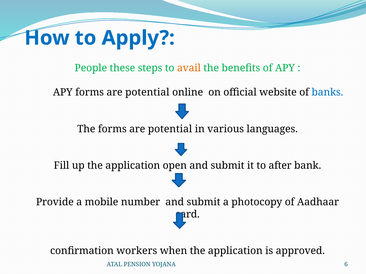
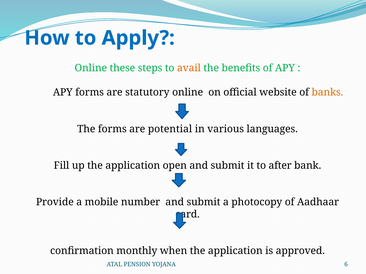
People at (91, 68): People -> Online
APY forms are potential: potential -> statutory
banks colour: blue -> orange
workers: workers -> monthly
